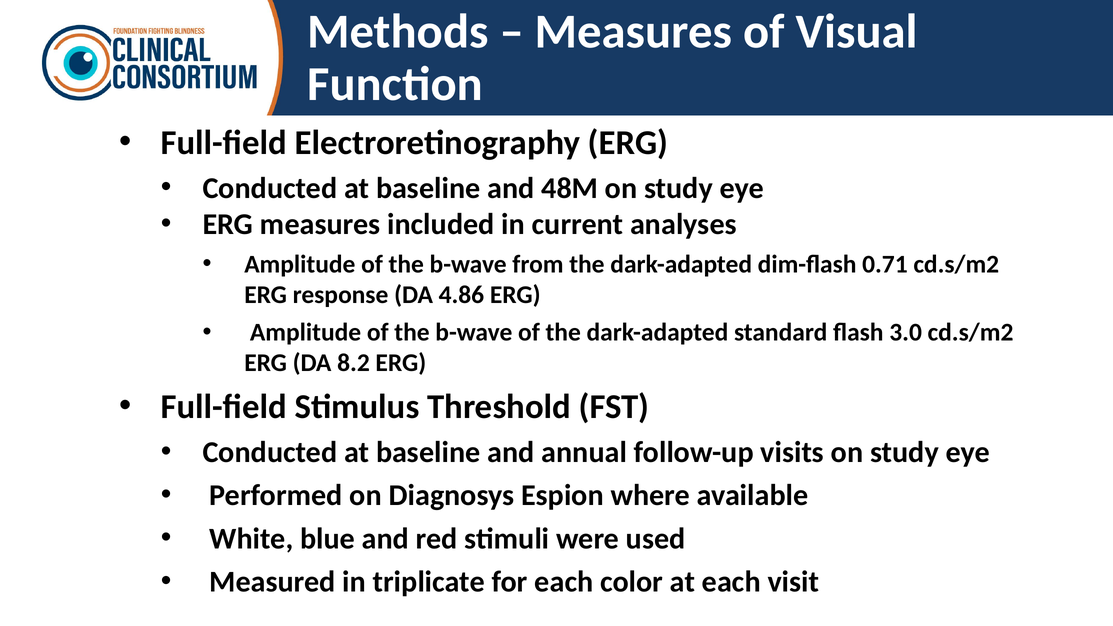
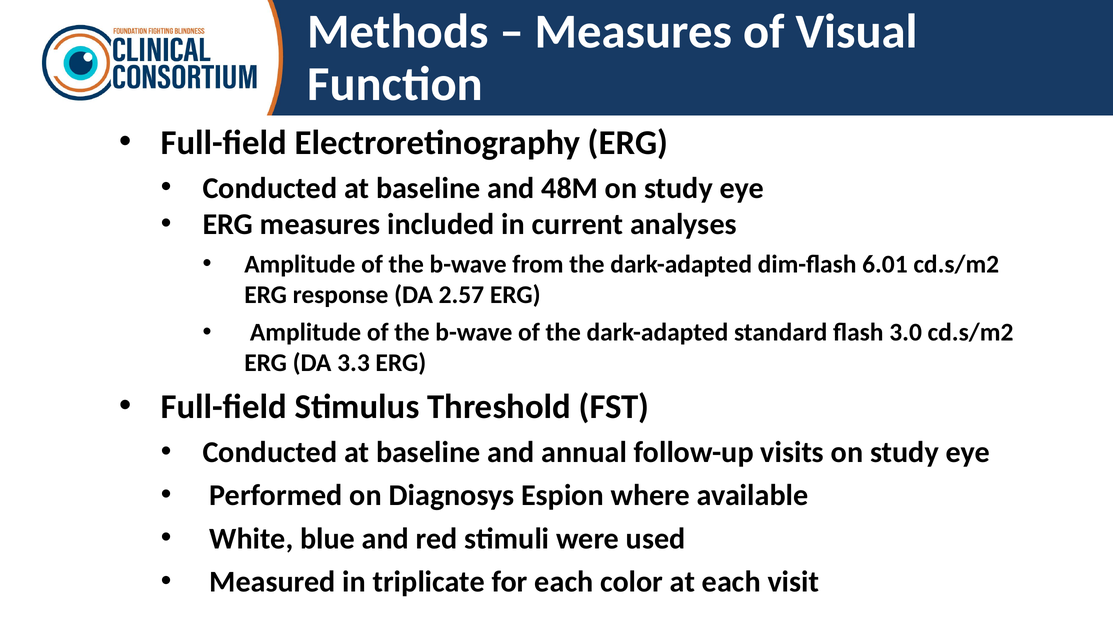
0.71: 0.71 -> 6.01
4.86: 4.86 -> 2.57
8.2: 8.2 -> 3.3
